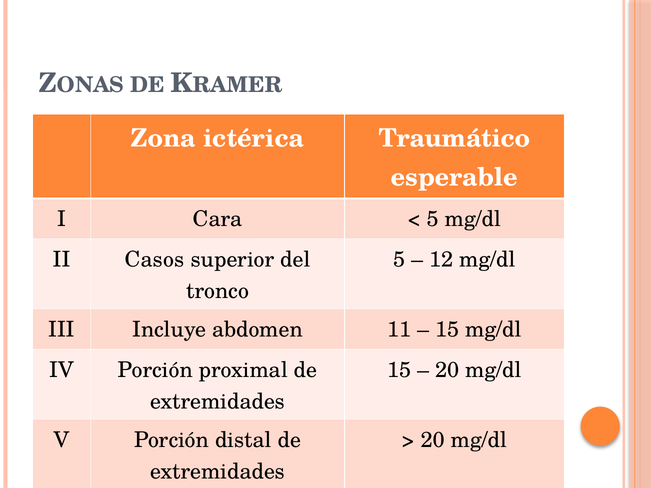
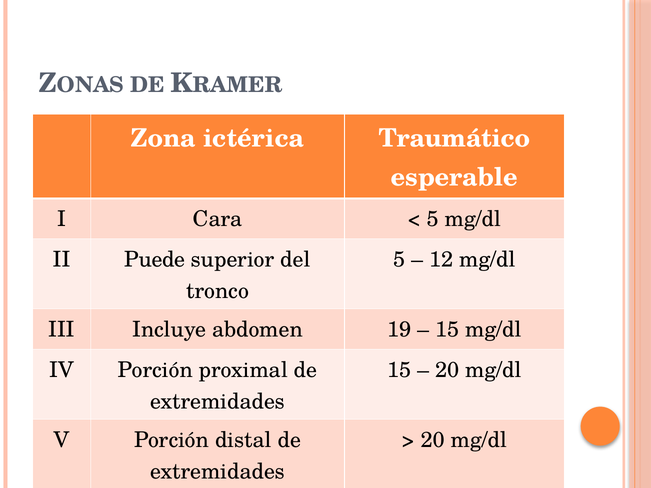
Casos: Casos -> Puede
11: 11 -> 19
